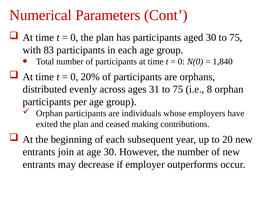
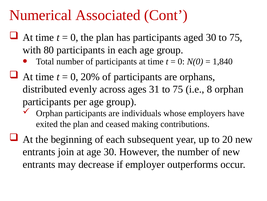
Parameters: Parameters -> Associated
83: 83 -> 80
